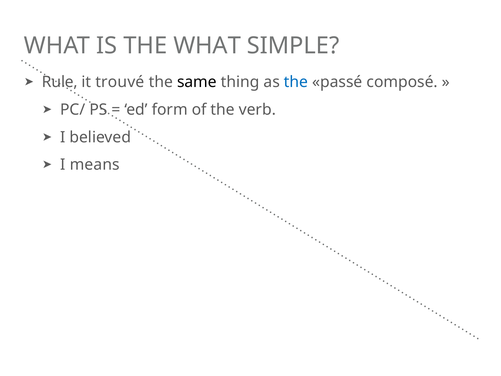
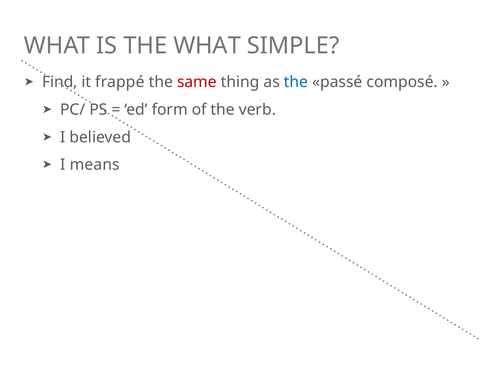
Rule: Rule -> Find
trouvé: trouvé -> frappé
same colour: black -> red
